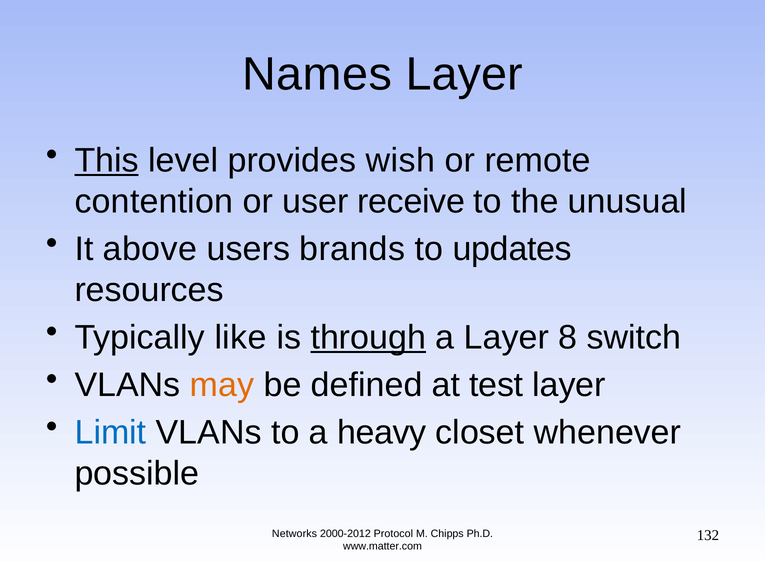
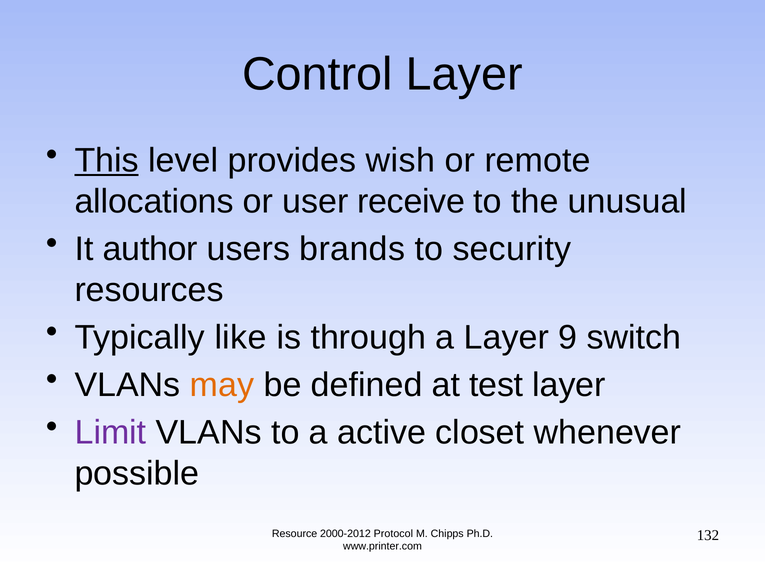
Names: Names -> Control
contention: contention -> allocations
above: above -> author
updates: updates -> security
through underline: present -> none
8: 8 -> 9
Limit colour: blue -> purple
heavy: heavy -> active
Networks: Networks -> Resource
www.matter.com: www.matter.com -> www.printer.com
